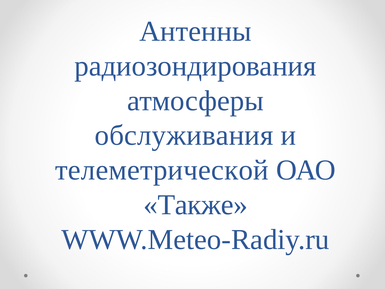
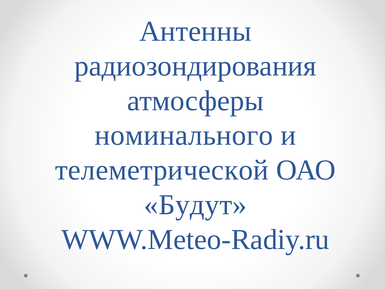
обслуживания: обслуживания -> номинального
Также: Также -> Будут
